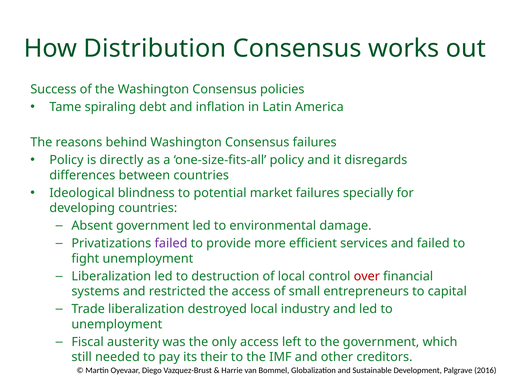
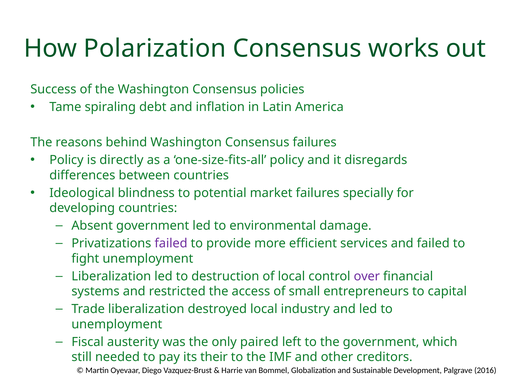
Distribution: Distribution -> Polarization
over colour: red -> purple
only access: access -> paired
